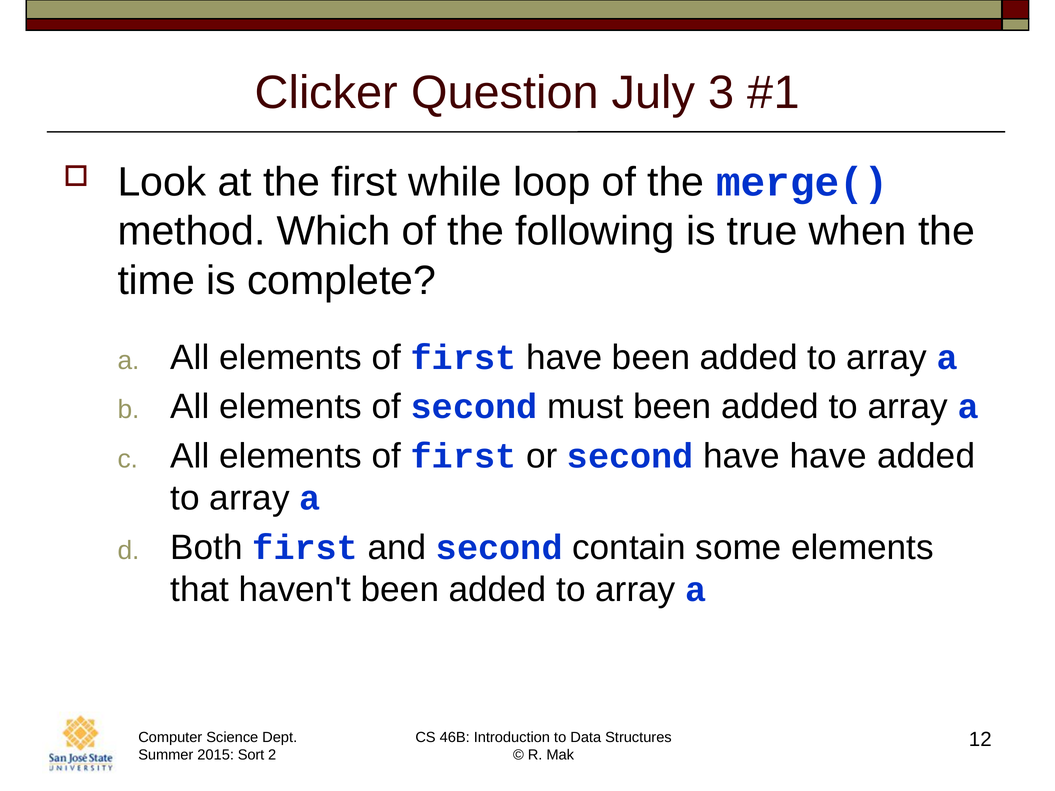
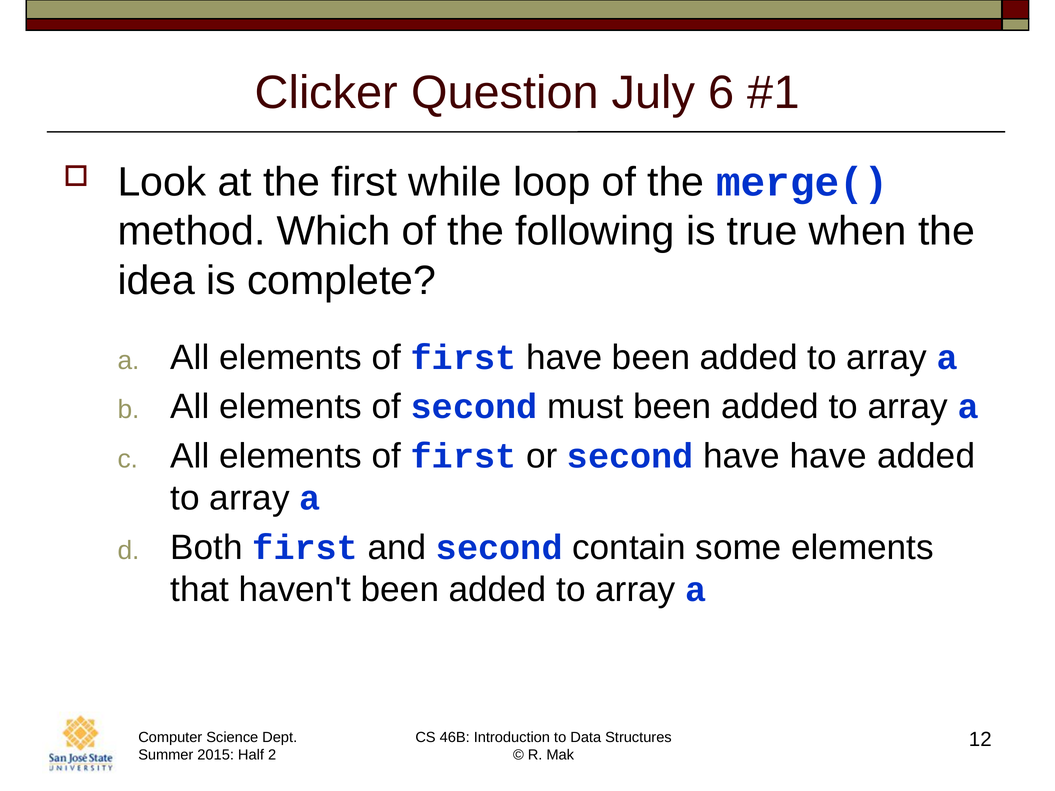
3: 3 -> 6
time: time -> idea
Sort: Sort -> Half
